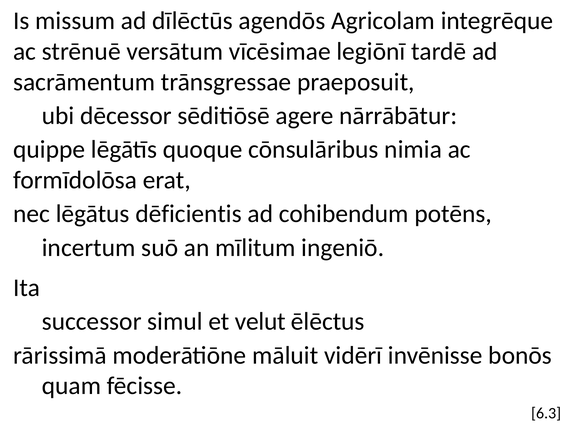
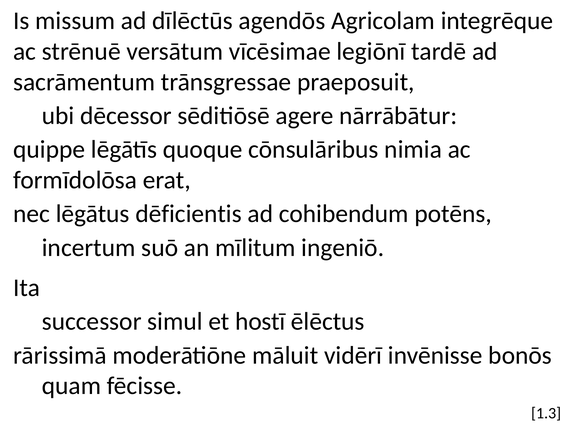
velut: velut -> hostī
6.3: 6.3 -> 1.3
